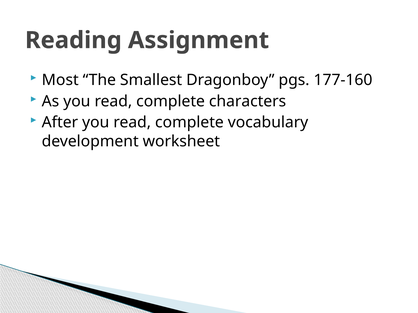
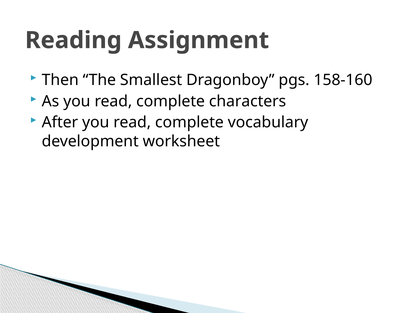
Most: Most -> Then
177-160: 177-160 -> 158-160
